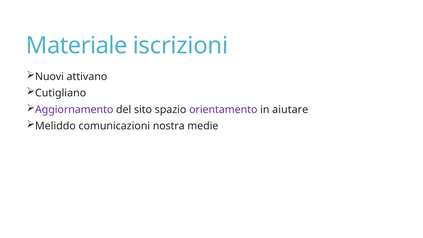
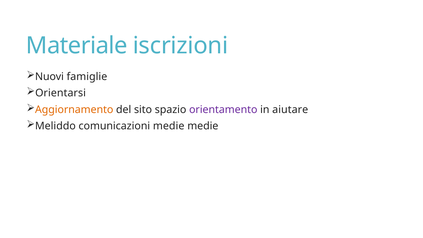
attivano: attivano -> famiglie
Cutigliano: Cutigliano -> Orientarsi
Aggiornamento colour: purple -> orange
comunicazioni nostra: nostra -> medie
